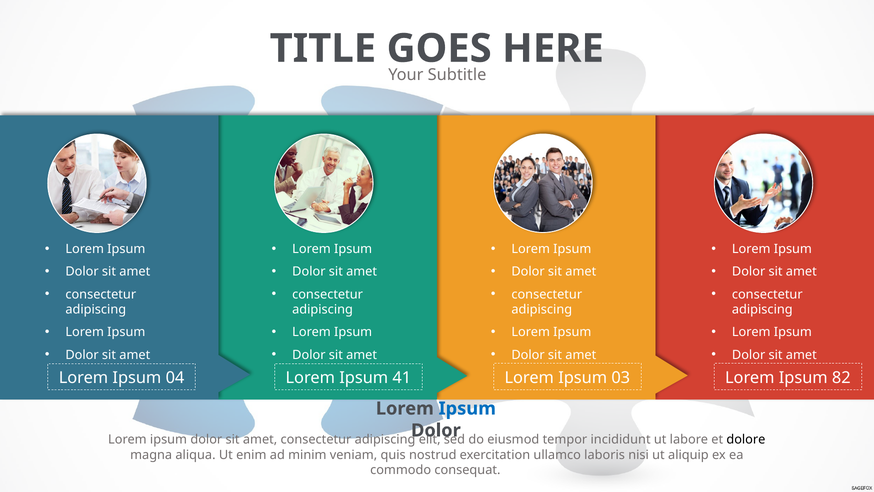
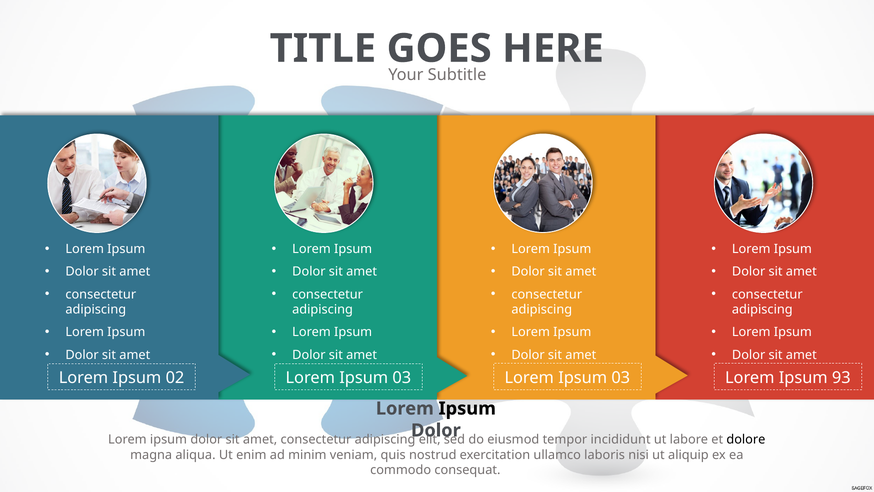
04: 04 -> 02
41 at (402, 377): 41 -> 03
82: 82 -> 93
Ipsum at (467, 408) colour: blue -> black
